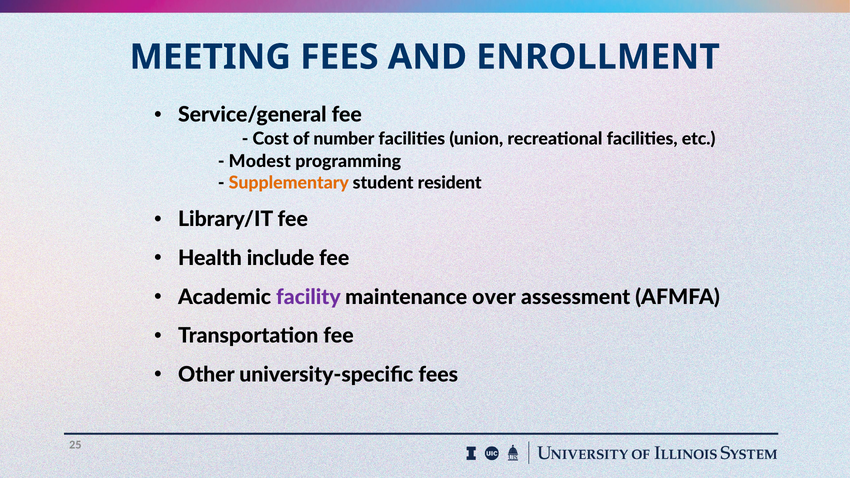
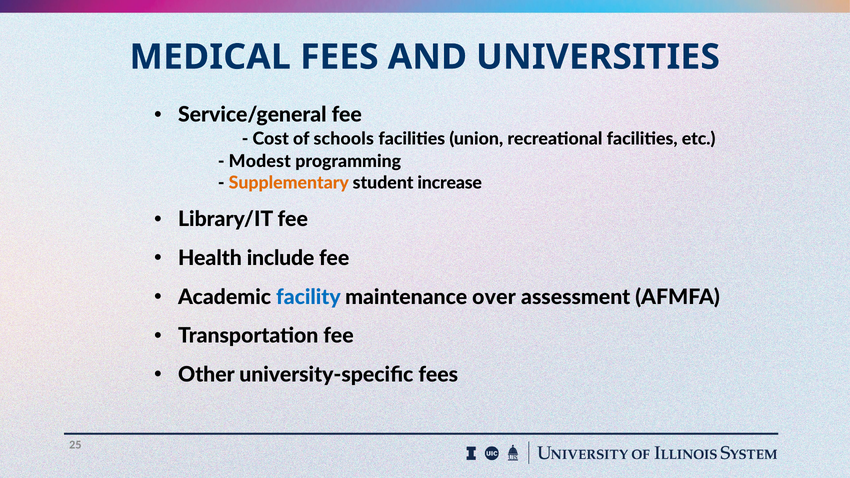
MEETING: MEETING -> MEDICAL
ENROLLMENT: ENROLLMENT -> UNIVERSITIES
number: number -> schools
resident: resident -> increase
facility colour: purple -> blue
